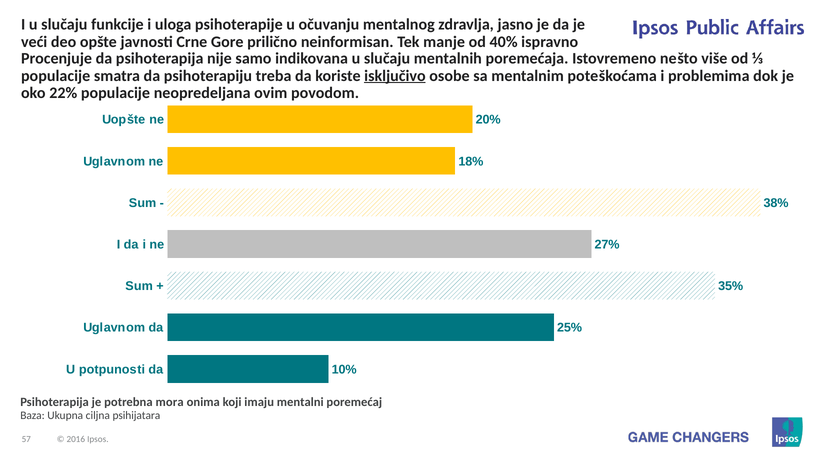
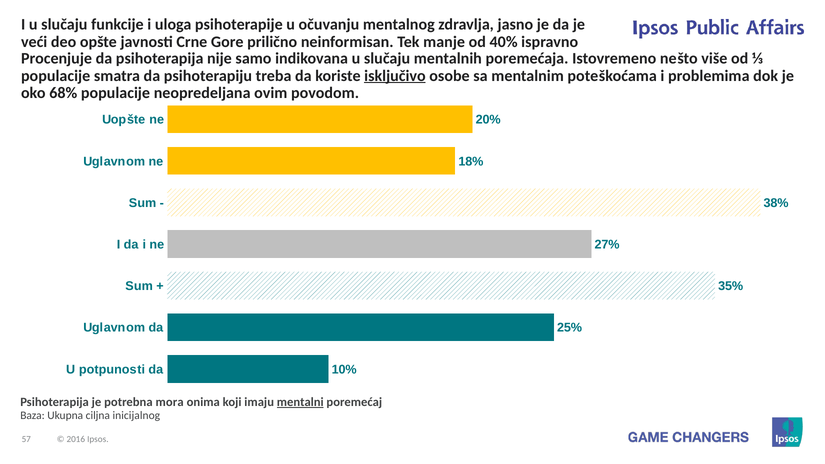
22%: 22% -> 68%
mentalni underline: none -> present
psihijatara: psihijatara -> inicijalnog
